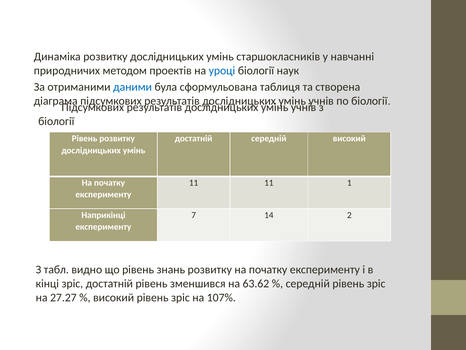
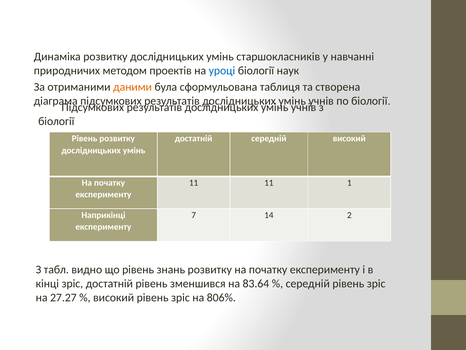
даними colour: blue -> orange
63.62: 63.62 -> 83.64
107%: 107% -> 806%
